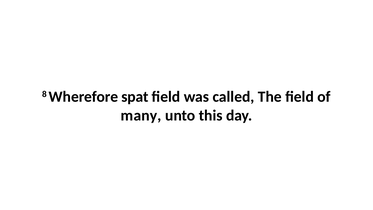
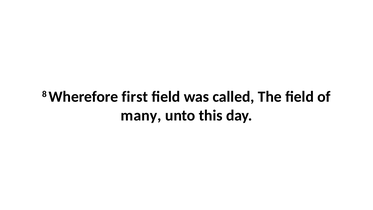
spat: spat -> first
